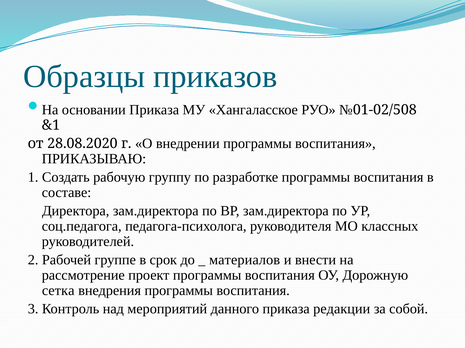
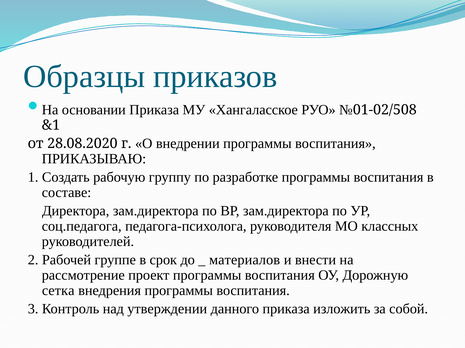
мероприятий: мероприятий -> утверждении
редакции: редакции -> изложить
